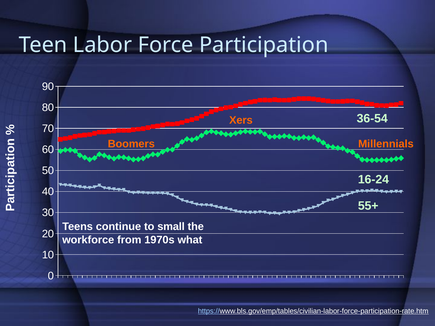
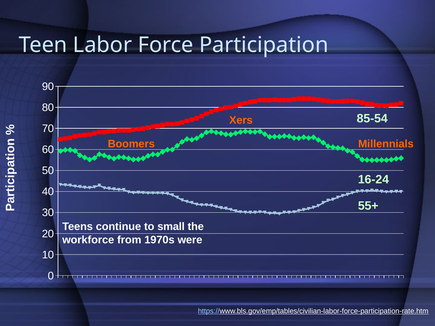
36-54: 36-54 -> 85-54
what: what -> were
